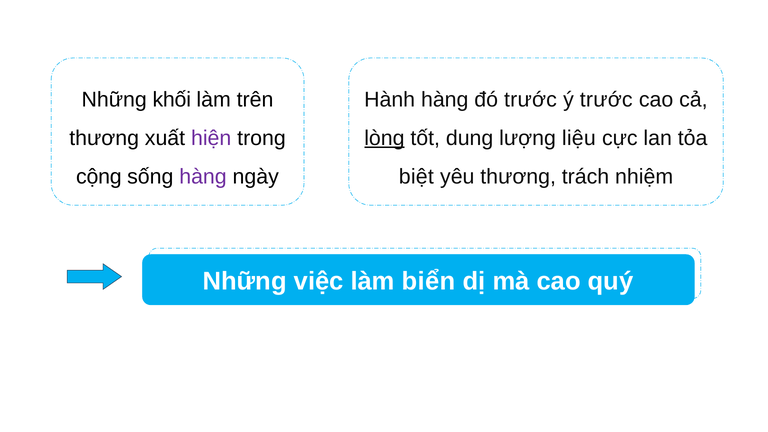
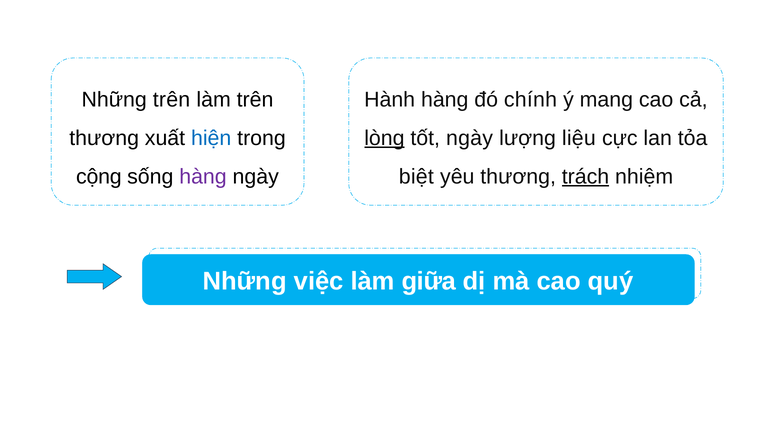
Những khối: khối -> trên
đó trước: trước -> chính
ý trước: trước -> mang
hiện colour: purple -> blue
tốt dung: dung -> ngày
trách underline: none -> present
biển: biển -> giữa
